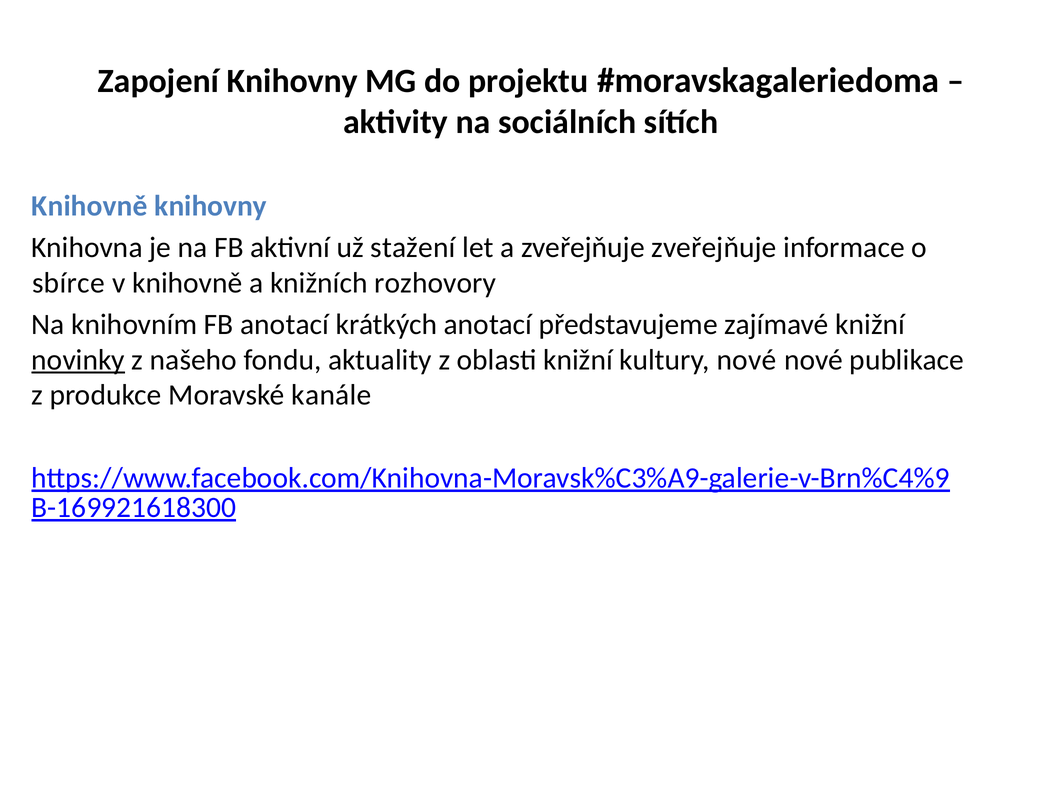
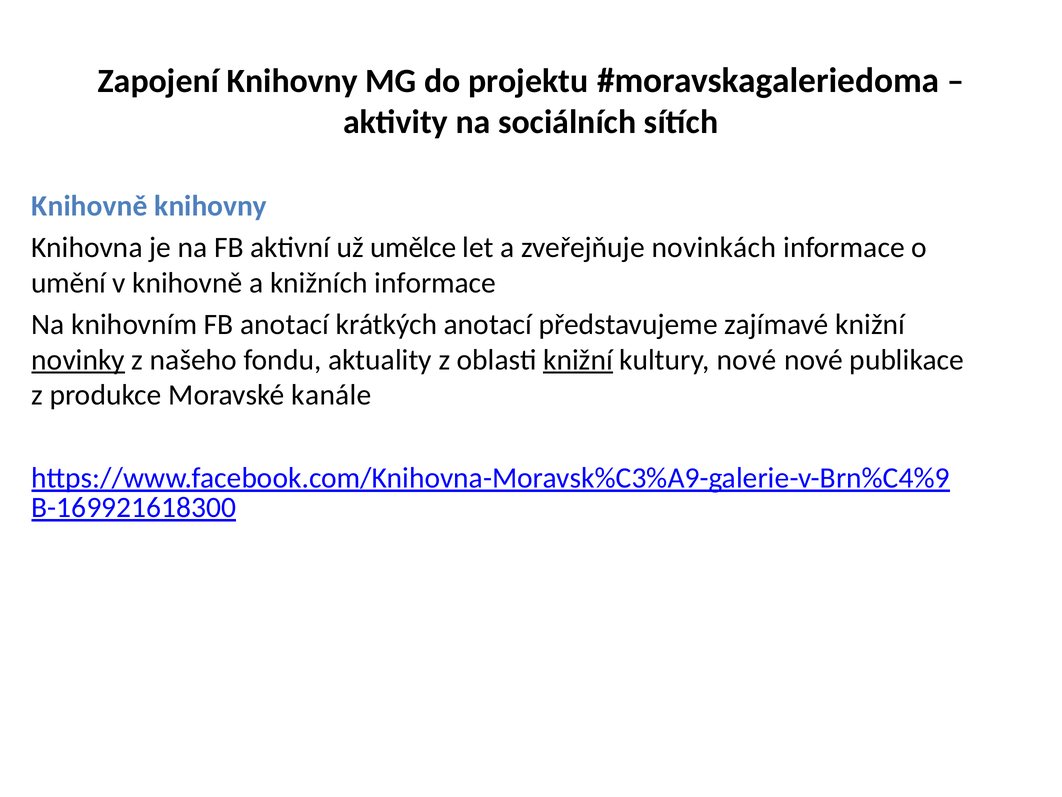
stažení: stažení -> umělce
zveřejňuje zveřejňuje: zveřejňuje -> novinkách
sbírce: sbírce -> umění
knižních rozhovory: rozhovory -> informace
knižní at (578, 360) underline: none -> present
